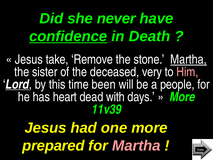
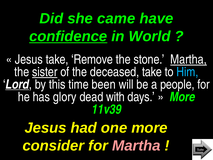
never: never -> came
Death: Death -> World
sister underline: none -> present
deceased very: very -> take
Him colour: pink -> light blue
heart: heart -> glory
prepared: prepared -> consider
